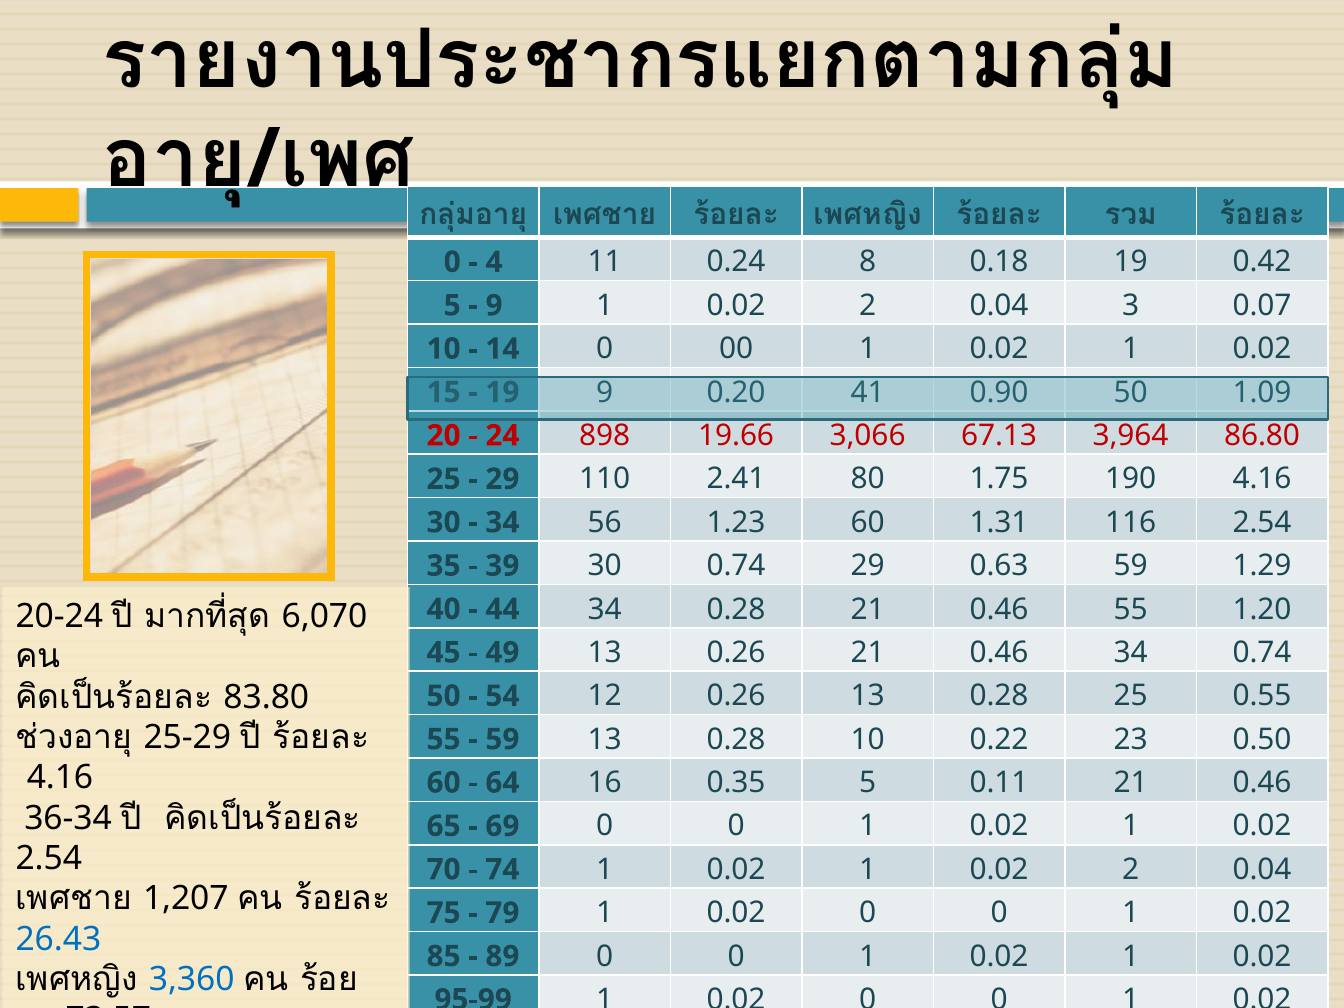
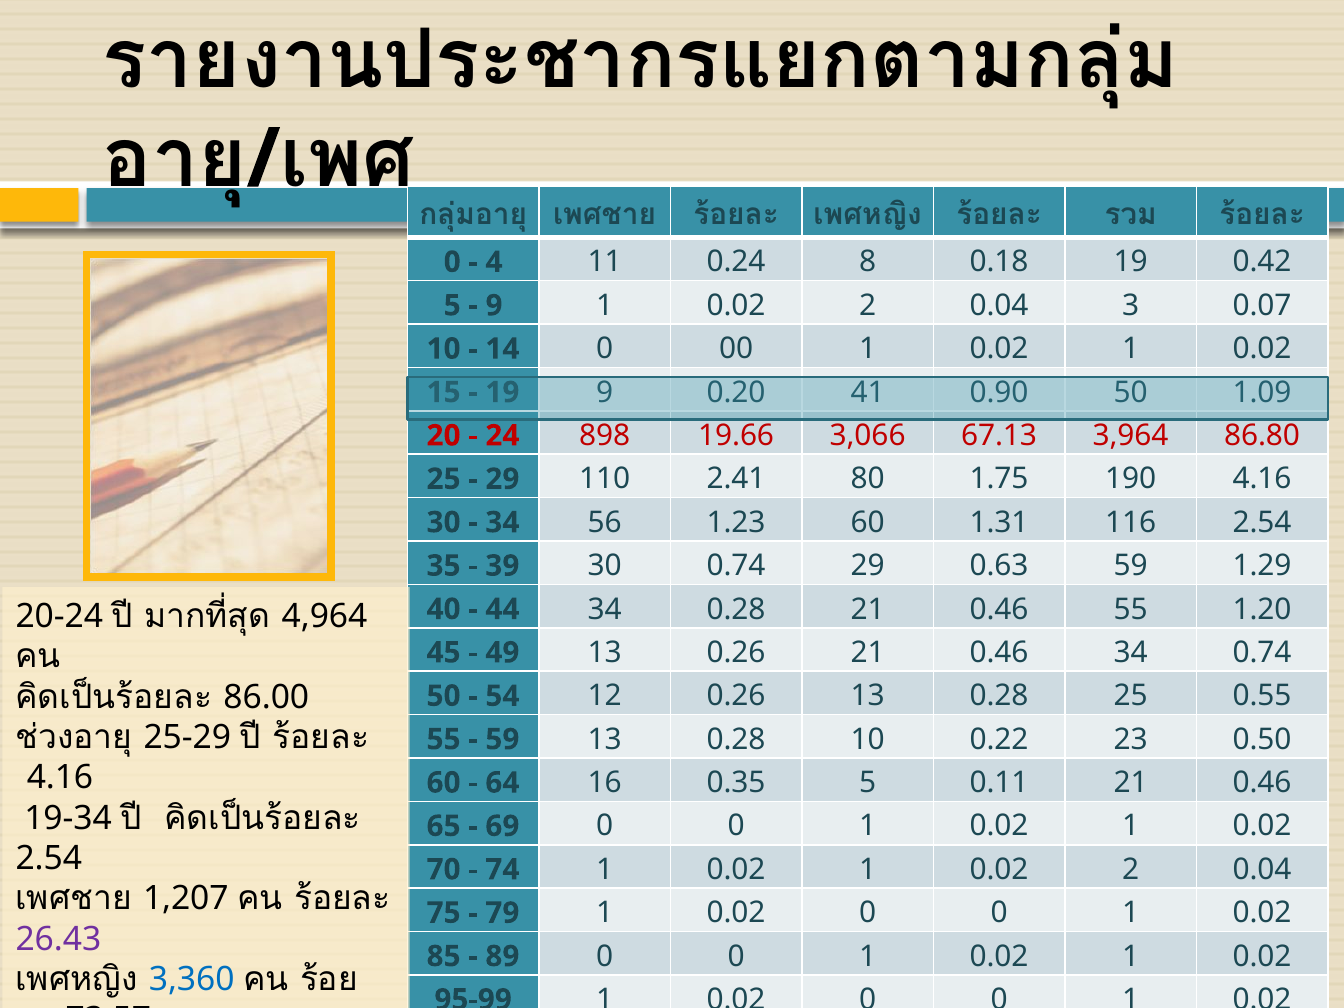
6,070: 6,070 -> 4,964
83.80: 83.80 -> 86.00
36-34: 36-34 -> 19-34
26.43 at (58, 939) colour: blue -> purple
